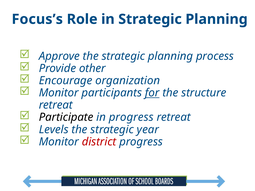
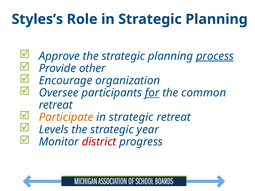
Focus’s: Focus’s -> Styles’s
process underline: none -> present
Monitor at (59, 93): Monitor -> Oversee
structure: structure -> common
Participate colour: black -> orange
progress at (131, 117): progress -> strategic
